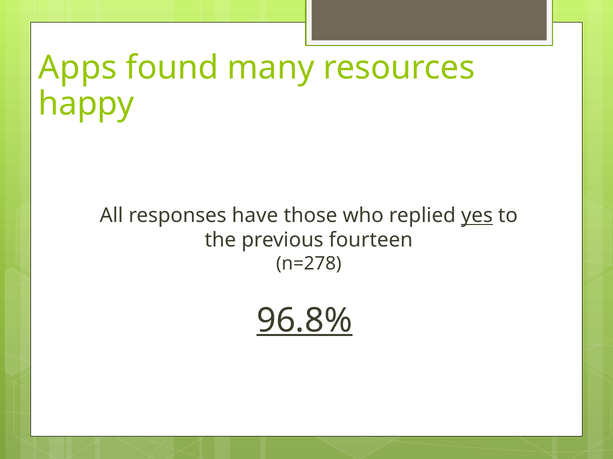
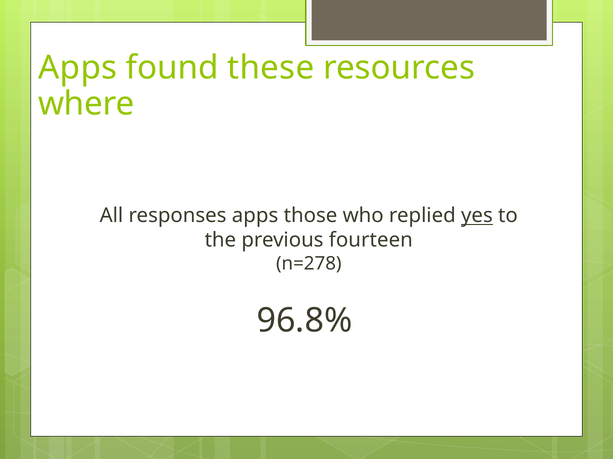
many: many -> these
happy: happy -> where
responses have: have -> apps
96.8% underline: present -> none
